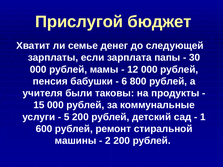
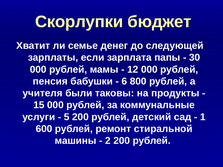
Прислугой: Прислугой -> Скорлупки
